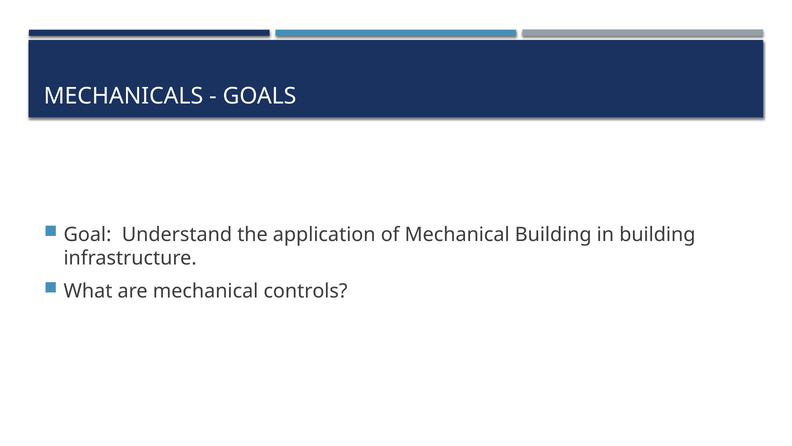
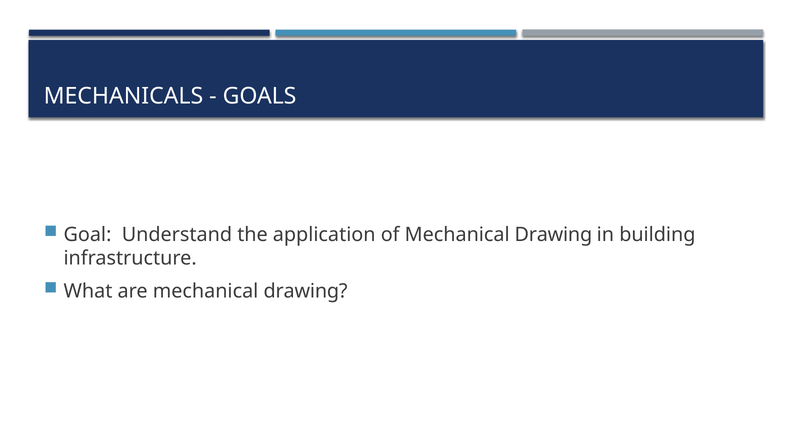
of Mechanical Building: Building -> Drawing
are mechanical controls: controls -> drawing
